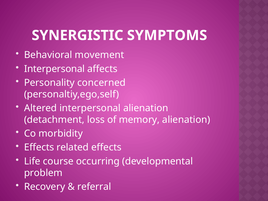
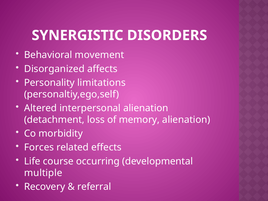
SYMPTOMS: SYMPTOMS -> DISORDERS
Interpersonal at (54, 69): Interpersonal -> Disorganized
concerned: concerned -> limitations
Effects at (39, 147): Effects -> Forces
problem: problem -> multiple
